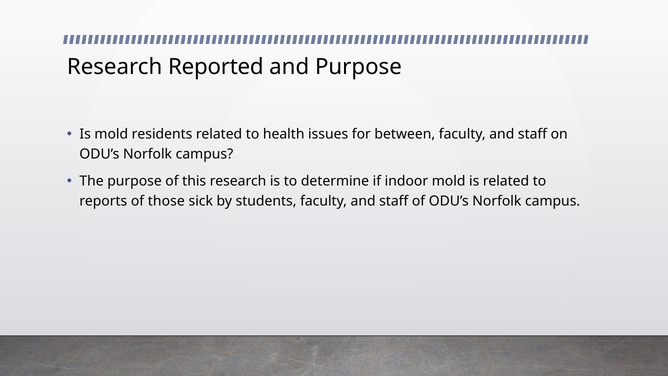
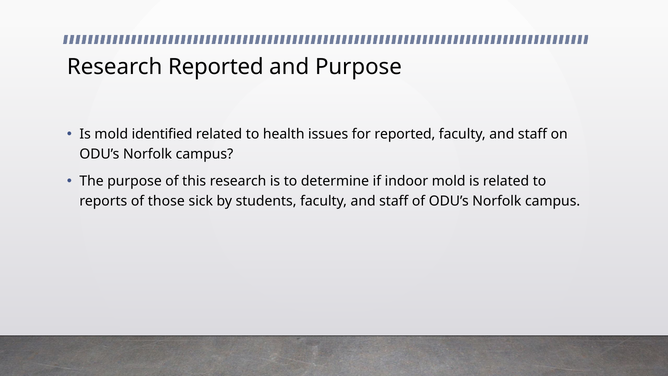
residents: residents -> identified
for between: between -> reported
